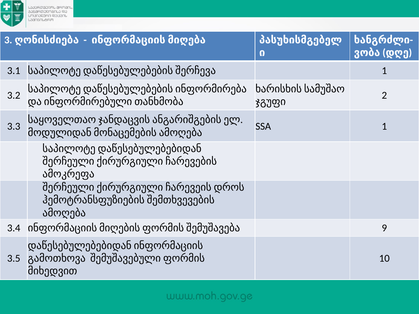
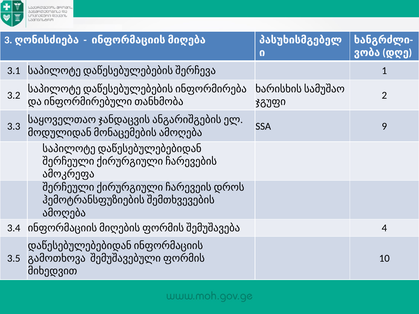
SSA 1: 1 -> 9
9: 9 -> 4
